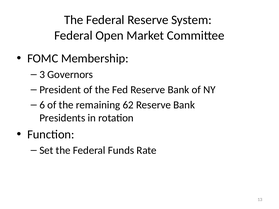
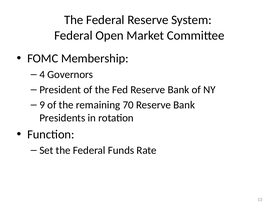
3: 3 -> 4
6: 6 -> 9
62: 62 -> 70
